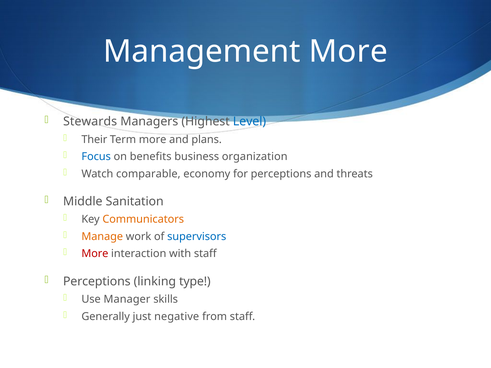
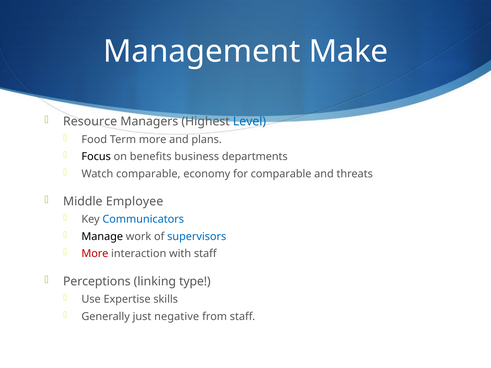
Management More: More -> Make
Stewards: Stewards -> Resource
Their: Their -> Food
Focus colour: blue -> black
organization: organization -> departments
for perceptions: perceptions -> comparable
Sanitation: Sanitation -> Employee
Communicators colour: orange -> blue
Manage colour: orange -> black
Manager: Manager -> Expertise
